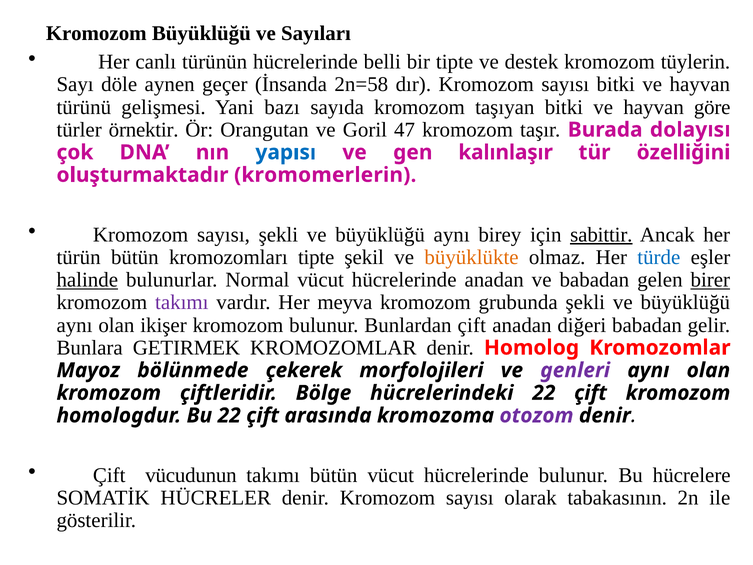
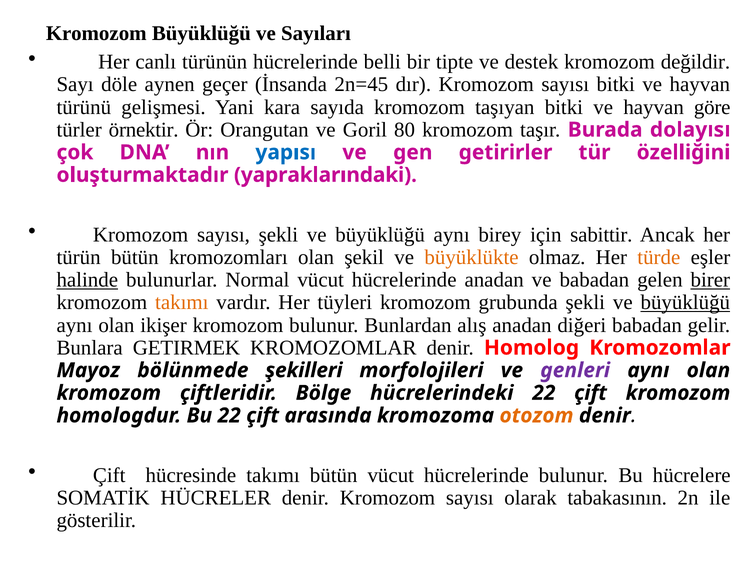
tüylerin: tüylerin -> değildir
2n=58: 2n=58 -> 2n=45
bazı: bazı -> kara
47: 47 -> 80
kalınlaşır: kalınlaşır -> getirirler
kromomerlerin: kromomerlerin -> yapraklarındaki
sabittir underline: present -> none
kromozomları tipte: tipte -> olan
türde colour: blue -> orange
takımı at (182, 302) colour: purple -> orange
meyva: meyva -> tüyleri
büyüklüğü at (685, 302) underline: none -> present
Bunlardan çift: çift -> alış
çekerek: çekerek -> şekilleri
otozom colour: purple -> orange
vücudunun: vücudunun -> hücresinde
